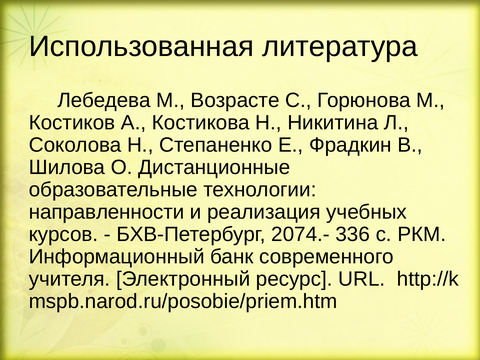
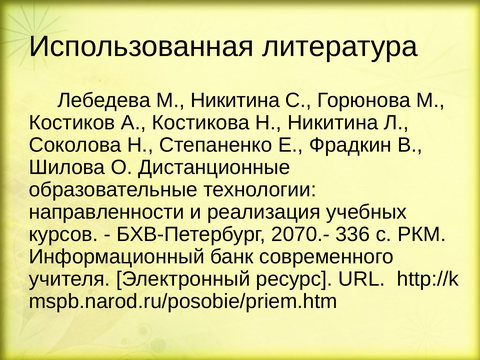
М Возрасте: Возрасте -> Никитина
2074.-: 2074.- -> 2070.-
